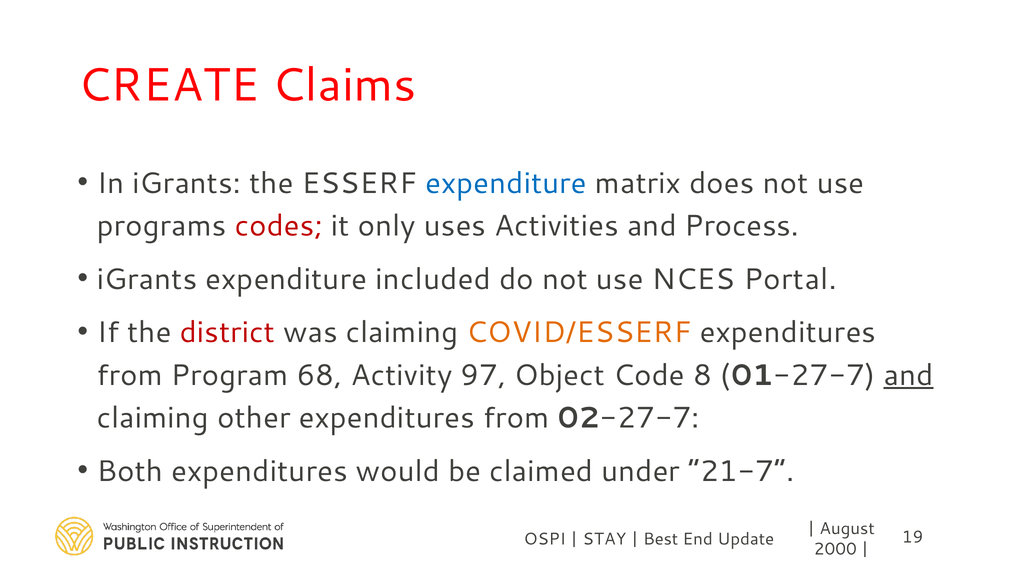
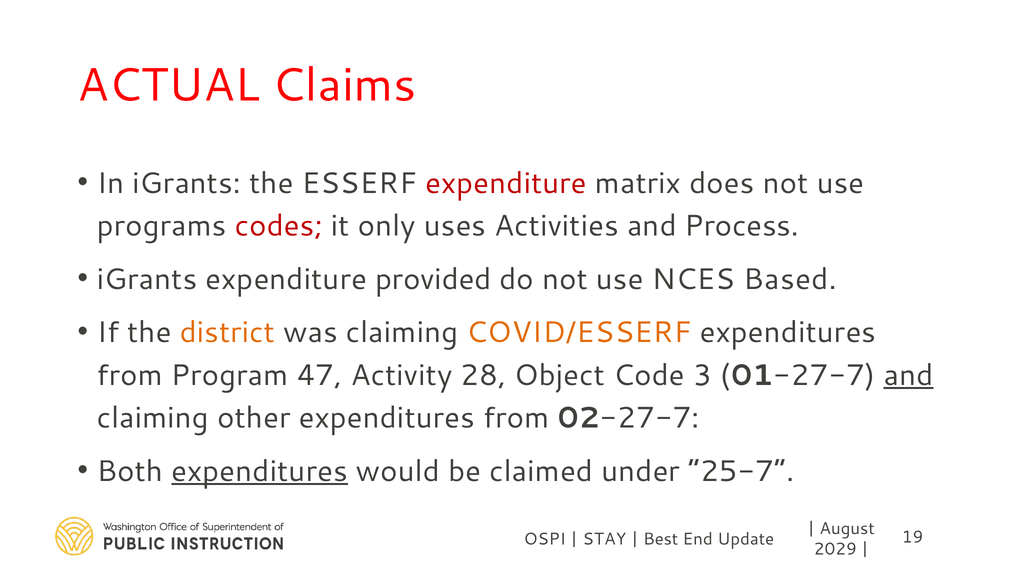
CREATE: CREATE -> ACTUAL
expenditure at (506, 183) colour: blue -> red
included: included -> provided
Portal: Portal -> Based
district colour: red -> orange
68: 68 -> 47
97: 97 -> 28
8: 8 -> 3
expenditures at (260, 471) underline: none -> present
21-7: 21-7 -> 25-7
2000: 2000 -> 2029
